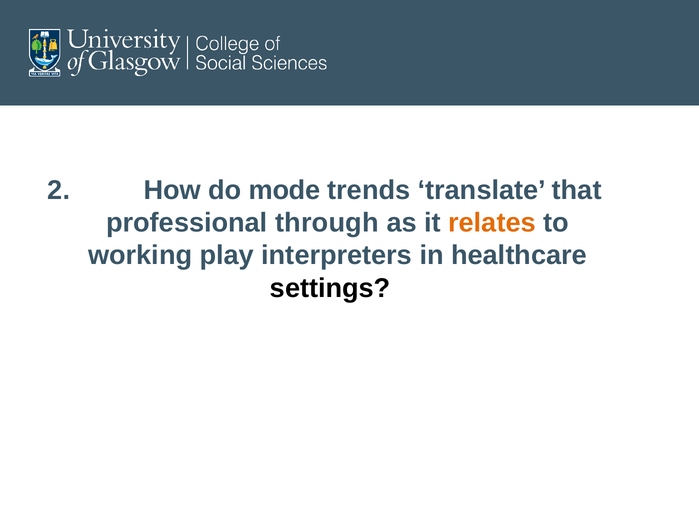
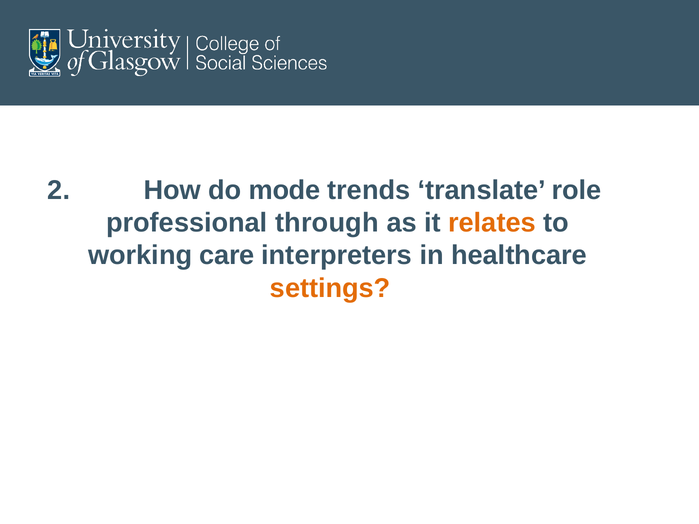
that: that -> role
play: play -> care
settings colour: black -> orange
